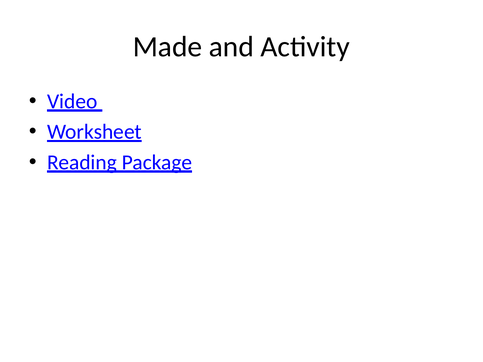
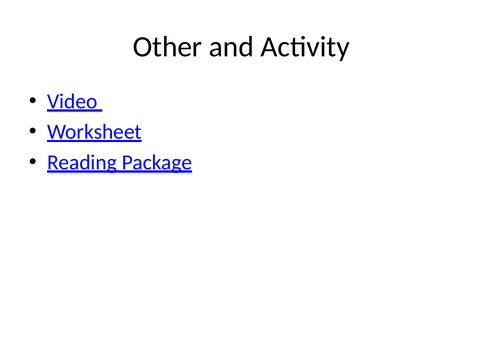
Made: Made -> Other
